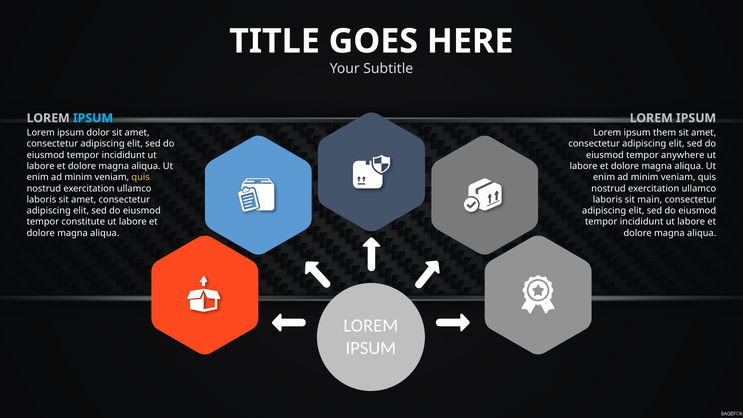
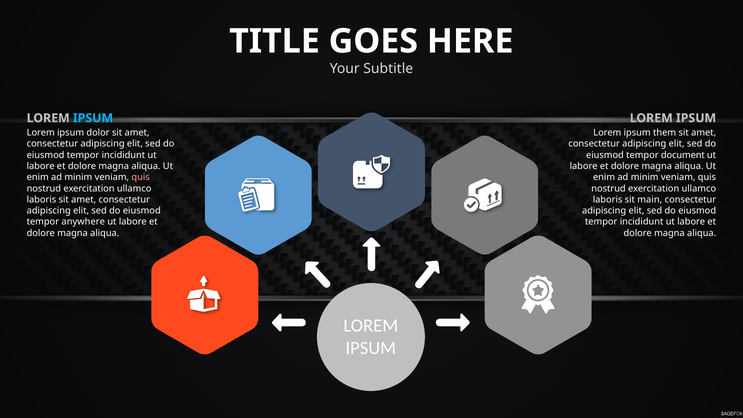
anywhere: anywhere -> document
quis at (141, 177) colour: yellow -> pink
constitute: constitute -> anywhere
